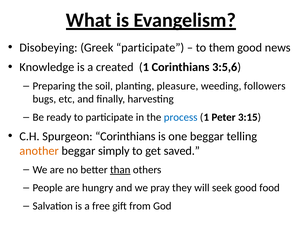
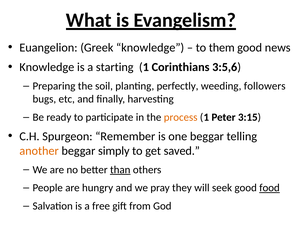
Disobeying: Disobeying -> Euangelion
Greek participate: participate -> knowledge
created: created -> starting
pleasure: pleasure -> perfectly
process colour: blue -> orange
Spurgeon Corinthians: Corinthians -> Remember
food underline: none -> present
